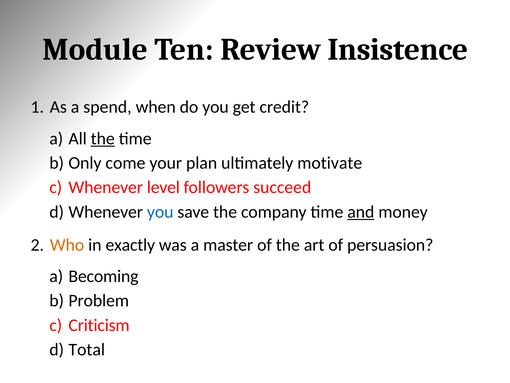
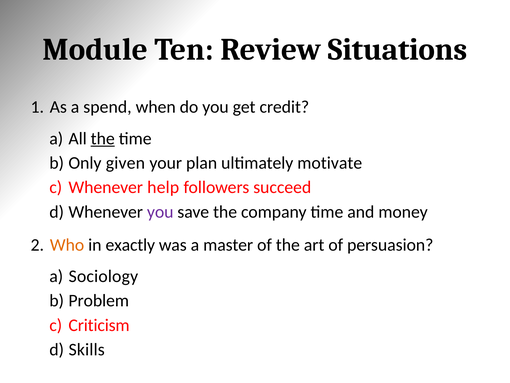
Insistence: Insistence -> Situations
come: come -> given
level: level -> help
you at (160, 212) colour: blue -> purple
and underline: present -> none
Becoming: Becoming -> Sociology
Total: Total -> Skills
